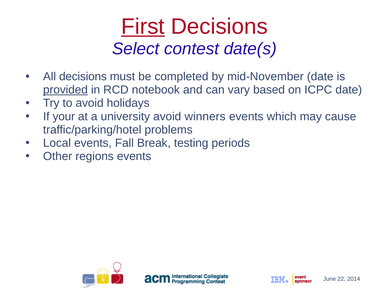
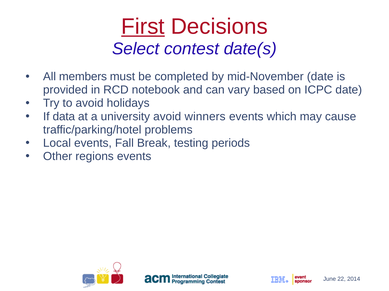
All decisions: decisions -> members
provided underline: present -> none
your: your -> data
